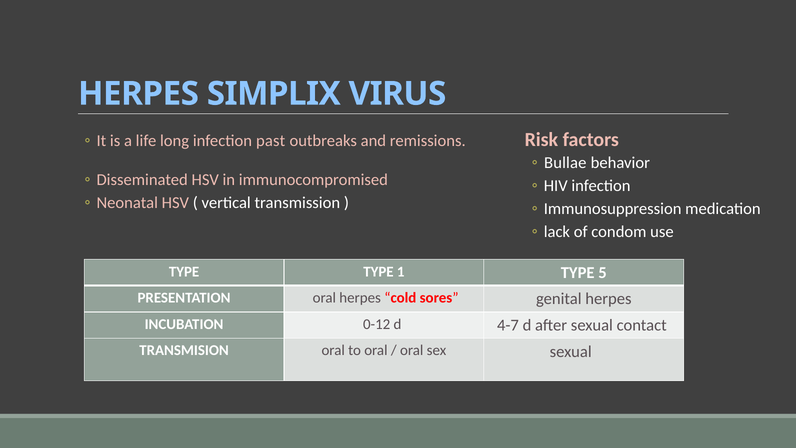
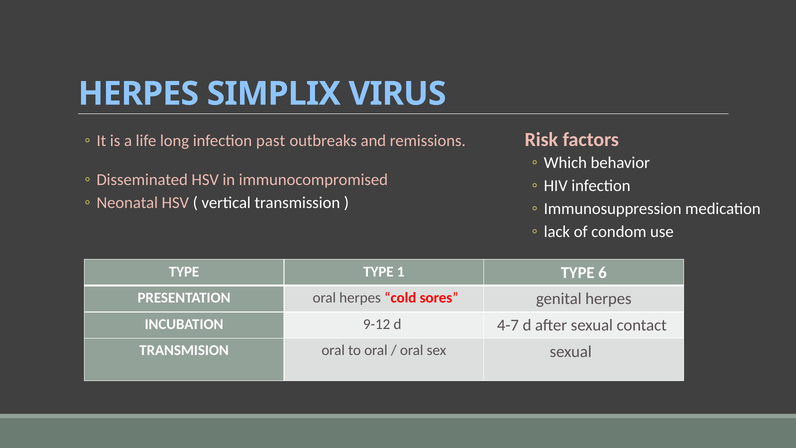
Bullae: Bullae -> Which
5: 5 -> 6
0-12: 0-12 -> 9-12
